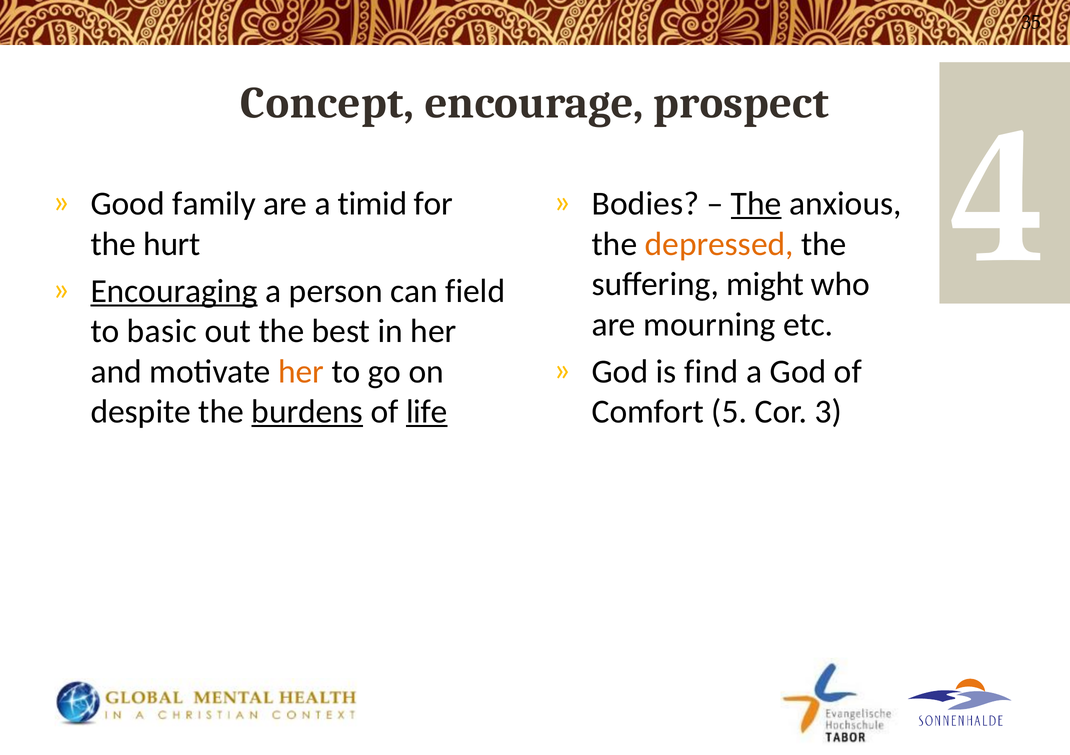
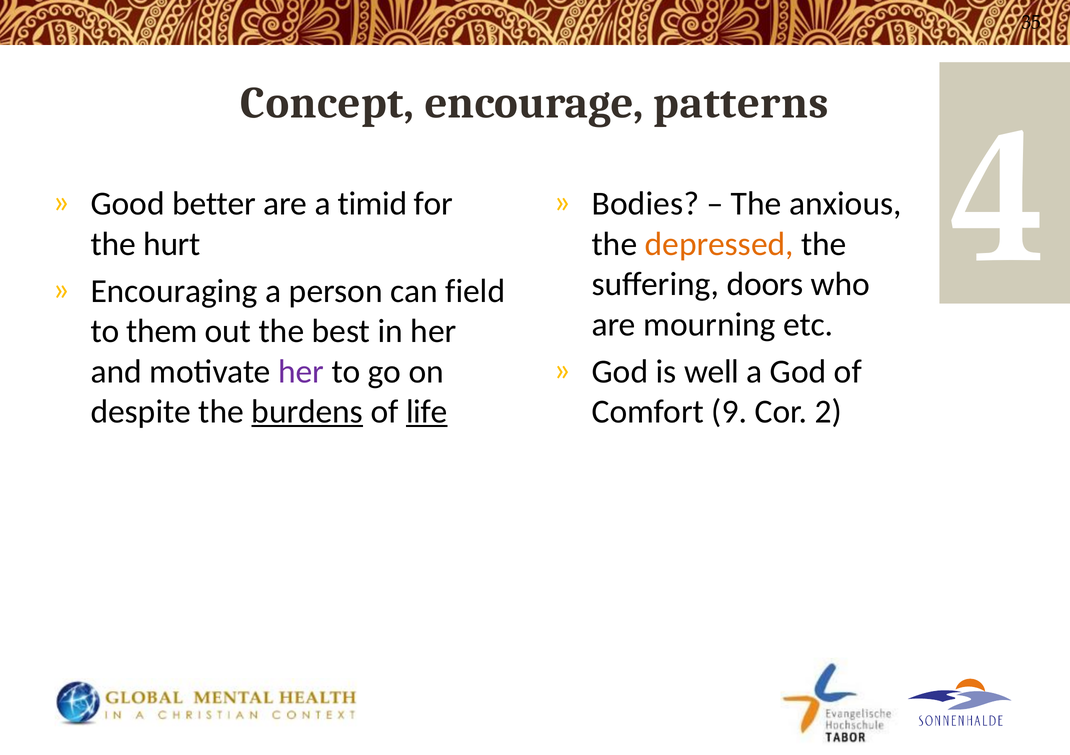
prospect: prospect -> patterns
family: family -> better
The at (756, 204) underline: present -> none
might: might -> doors
Encouraging underline: present -> none
basic: basic -> them
find: find -> well
her at (301, 371) colour: orange -> purple
5: 5 -> 9
3: 3 -> 2
